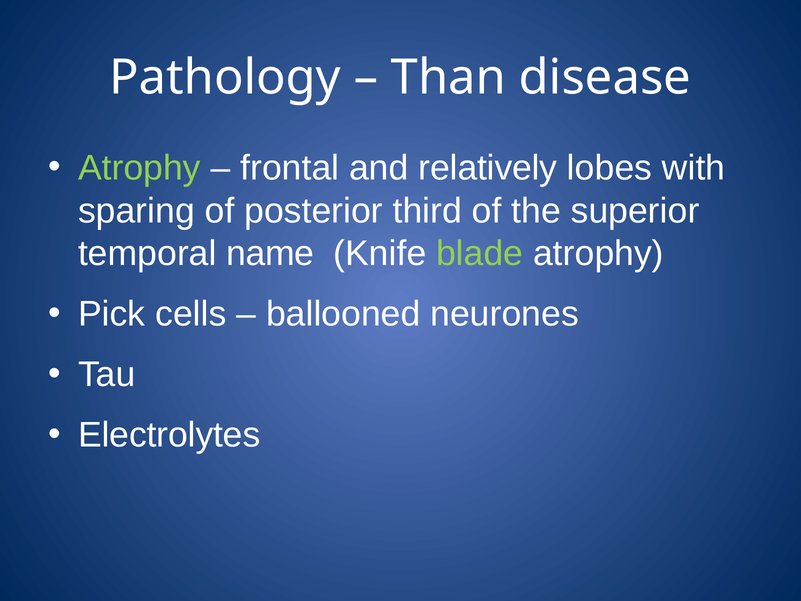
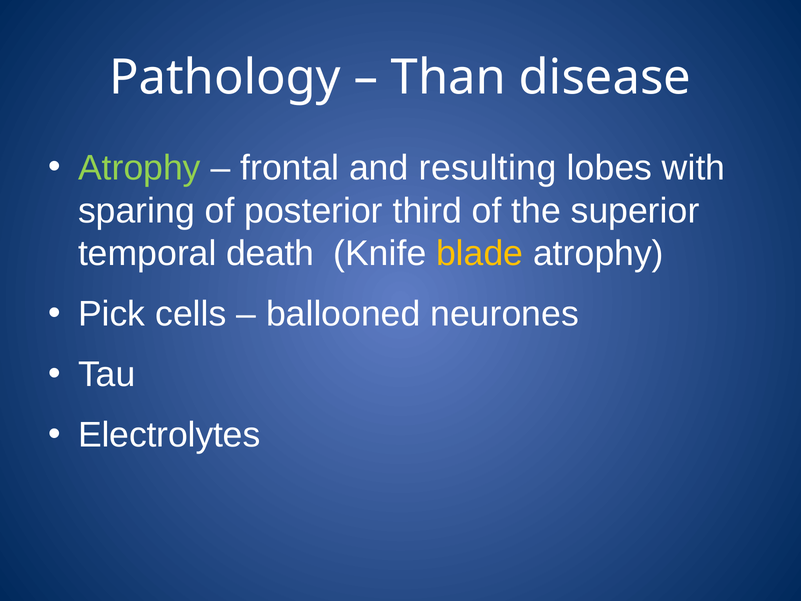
relatively: relatively -> resulting
name: name -> death
blade colour: light green -> yellow
